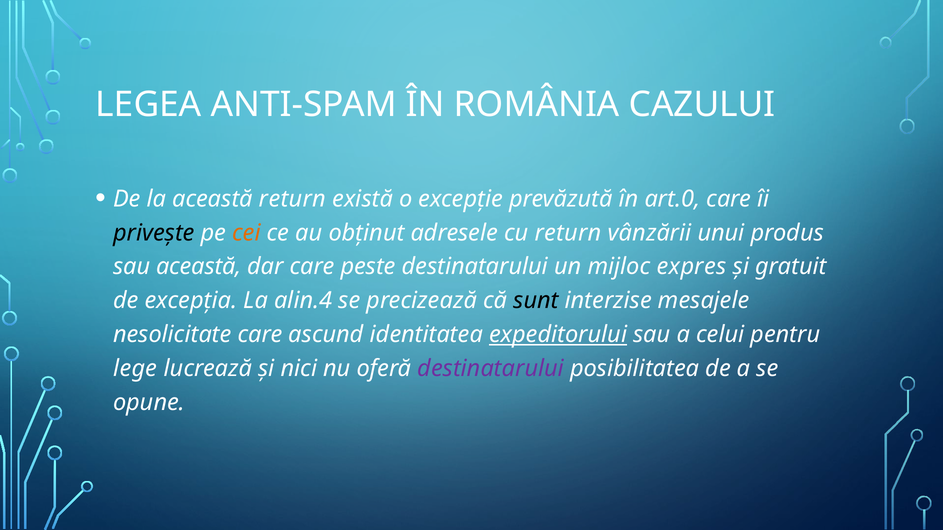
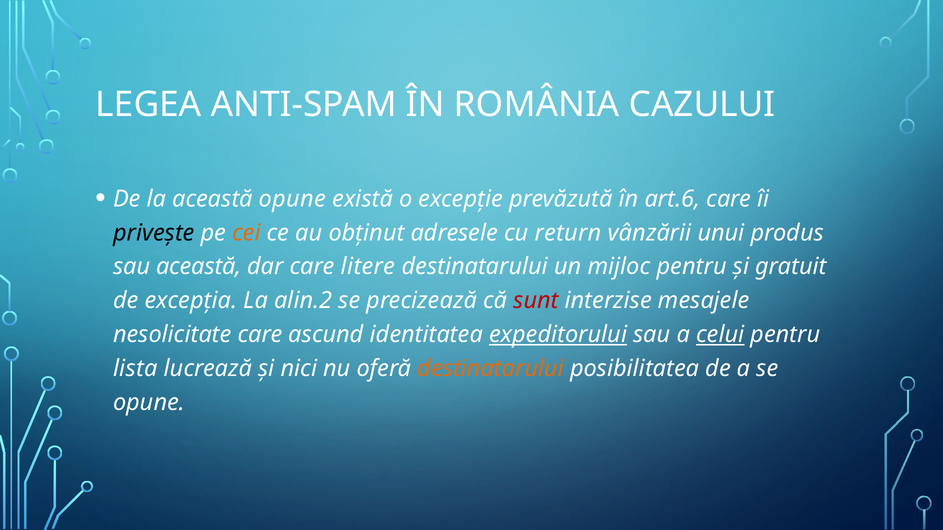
această return: return -> opune
art.0: art.0 -> art.6
peste: peste -> litere
mijloc expres: expres -> pentru
alin.4: alin.4 -> alin.2
sunt colour: black -> red
celui underline: none -> present
lege: lege -> lista
destinatarului at (491, 369) colour: purple -> orange
